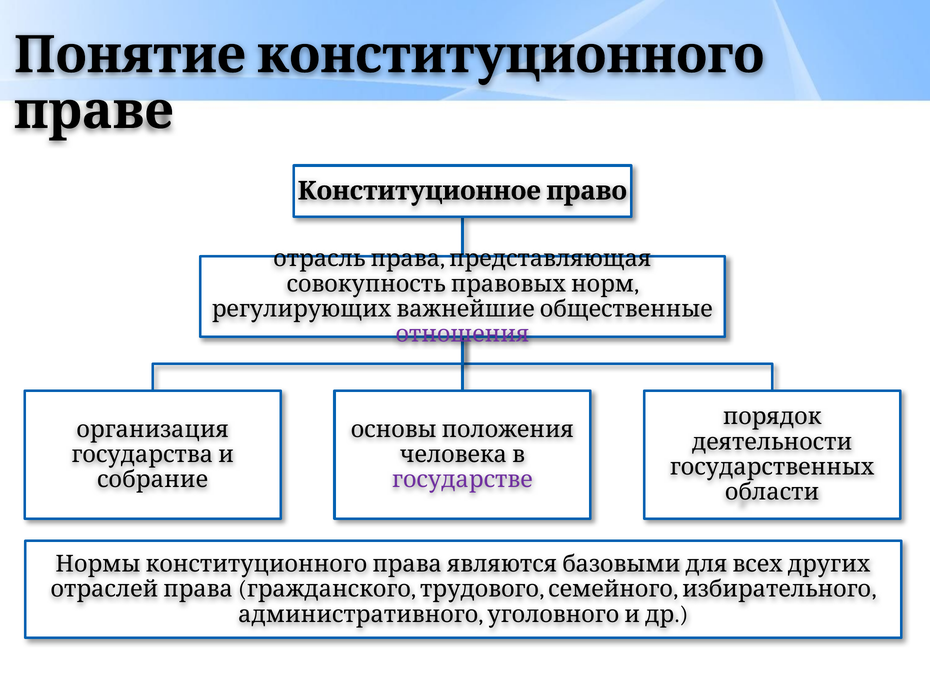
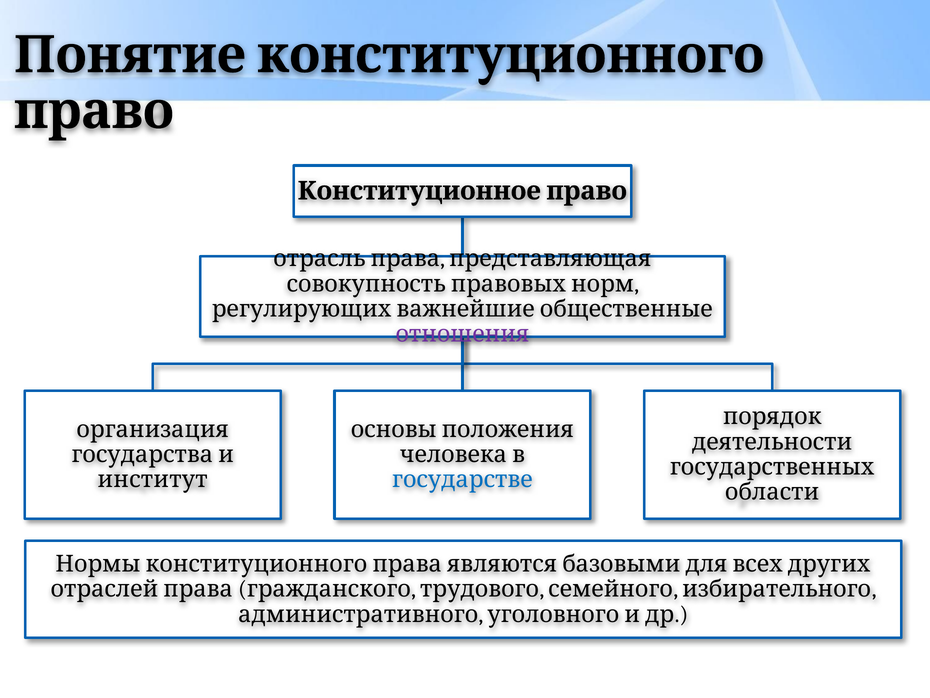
праве: праве -> право
собрание: собрание -> институт
государстве colour: purple -> blue
